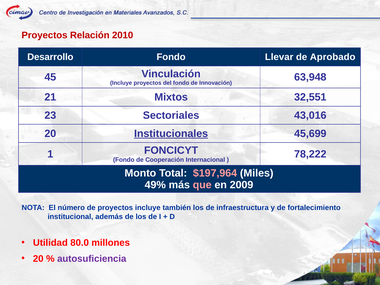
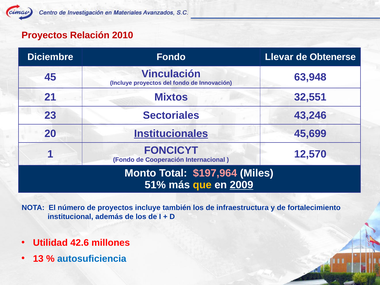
Desarrollo: Desarrollo -> Diciembre
Aprobado: Aprobado -> Obtenerse
43,016: 43,016 -> 43,246
78,222: 78,222 -> 12,570
49%: 49% -> 51%
que colour: pink -> yellow
2009 underline: none -> present
80.0: 80.0 -> 42.6
20 at (38, 259): 20 -> 13
autosuficiencia colour: purple -> blue
